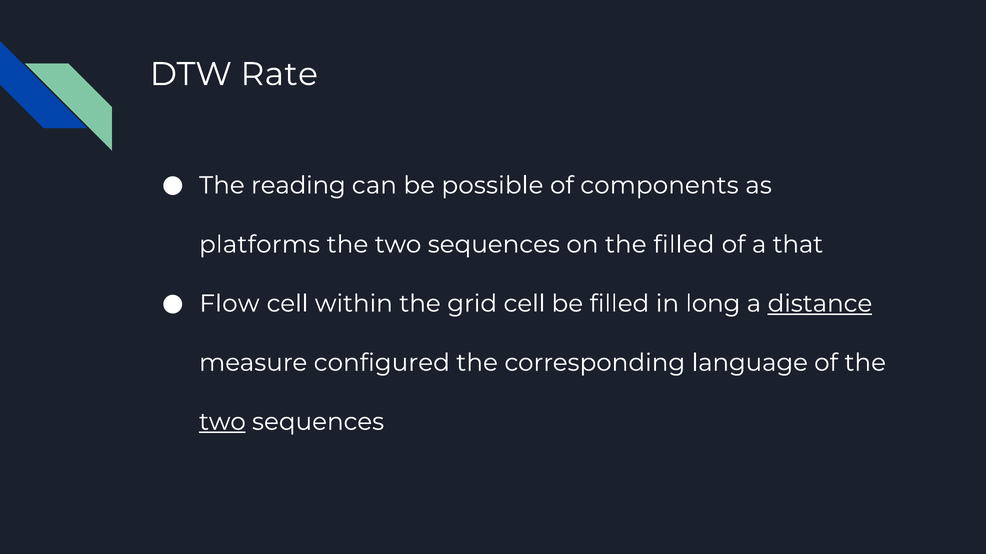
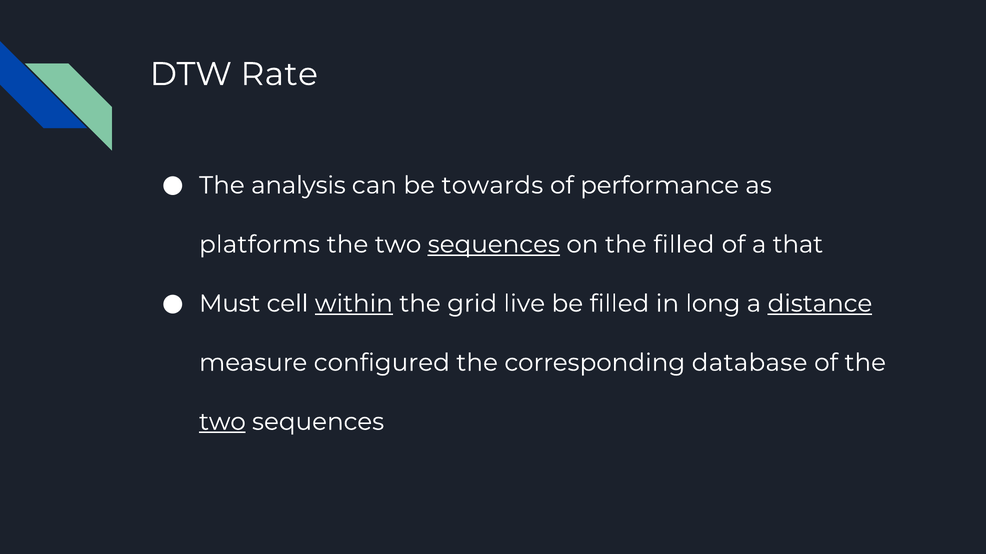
reading: reading -> analysis
possible: possible -> towards
components: components -> performance
sequences at (494, 245) underline: none -> present
Flow: Flow -> Must
within underline: none -> present
grid cell: cell -> live
language: language -> database
